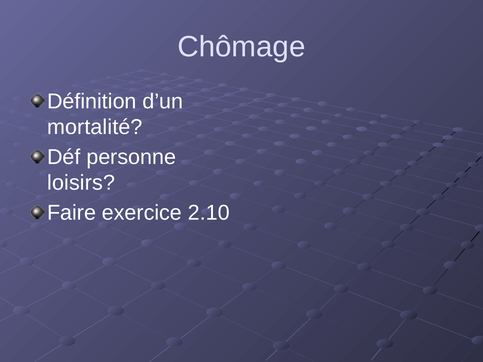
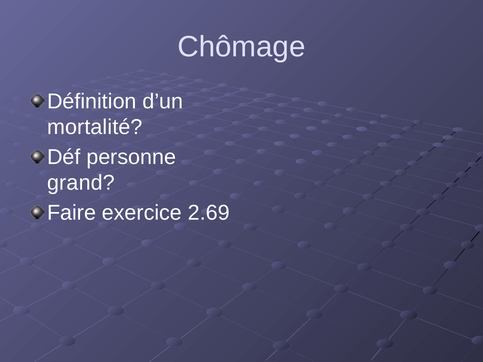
loisirs: loisirs -> grand
2.10: 2.10 -> 2.69
